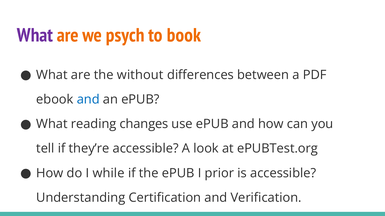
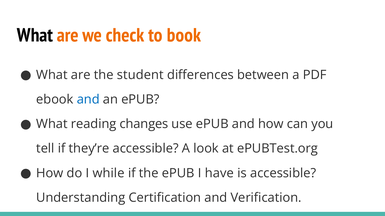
What at (35, 35) colour: purple -> black
psych: psych -> check
without: without -> student
prior: prior -> have
